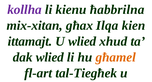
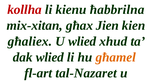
kollha colour: purple -> red
Ilqa: Ilqa -> Jien
ittamajt: ittamajt -> għaliex
tal-Tiegħek: tal-Tiegħek -> tal-Nazaret
